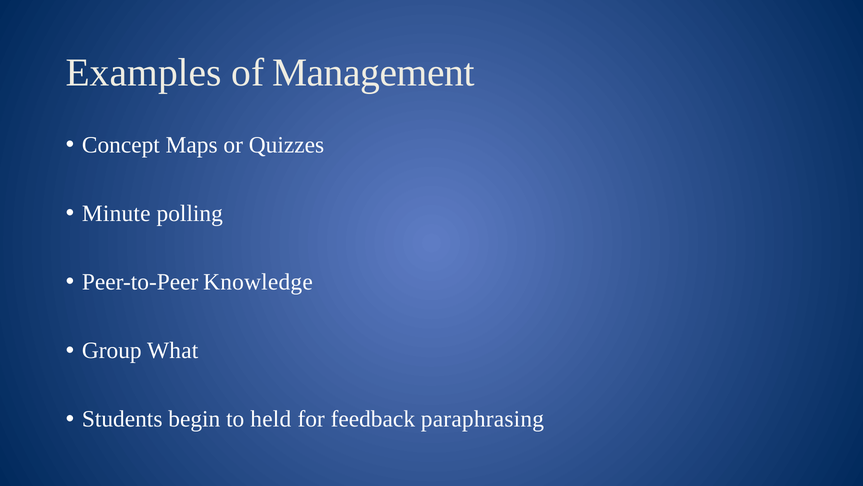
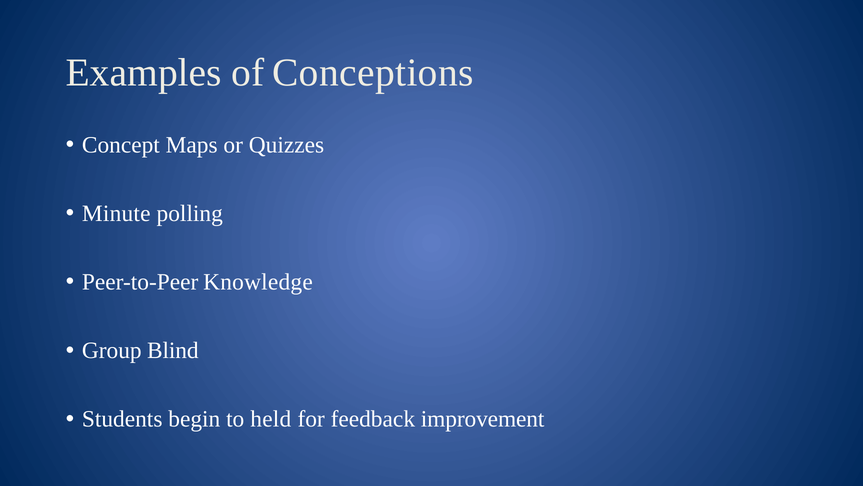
Management: Management -> Conceptions
What: What -> Blind
paraphrasing: paraphrasing -> improvement
